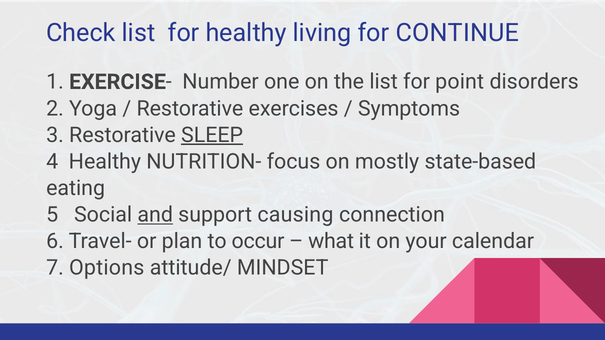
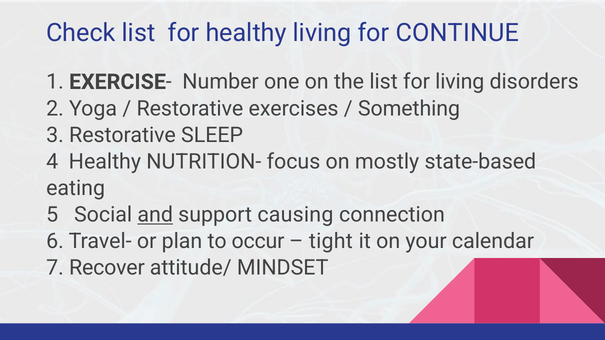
for point: point -> living
Symptoms: Symptoms -> Something
SLEEP underline: present -> none
what: what -> tight
Options: Options -> Recover
